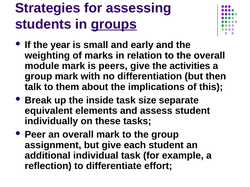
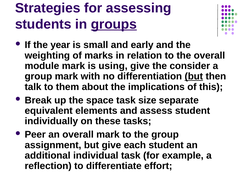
peers: peers -> using
activities: activities -> consider
but at (194, 77) underline: none -> present
inside: inside -> space
